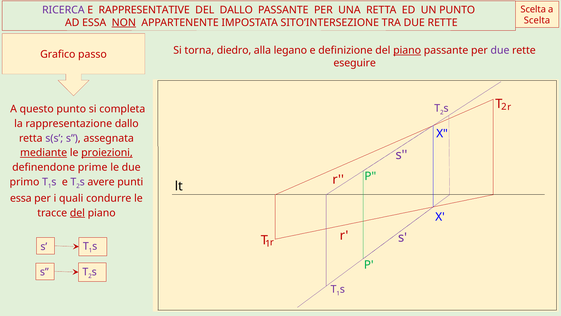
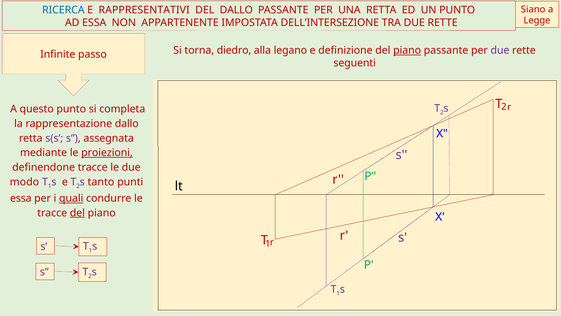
Scelta at (533, 9): Scelta -> Siano
RICERCA colour: purple -> blue
RAPPRESENTATIVE: RAPPRESENTATIVE -> RAPPRESENTATIVI
Scelta at (537, 20): Scelta -> Legge
NON underline: present -> none
SITO’INTERSEZIONE: SITO’INTERSEZIONE -> DELL’INTERSEZIONE
Grafico: Grafico -> Infinite
eseguire: eseguire -> seguenti
mediante underline: present -> none
definendone prime: prime -> tracce
primo: primo -> modo
avere: avere -> tanto
quali underline: none -> present
